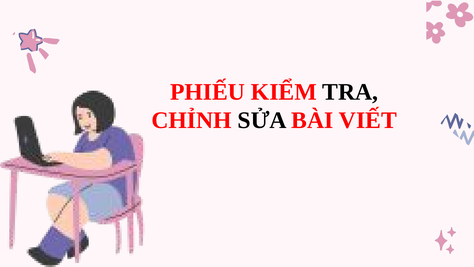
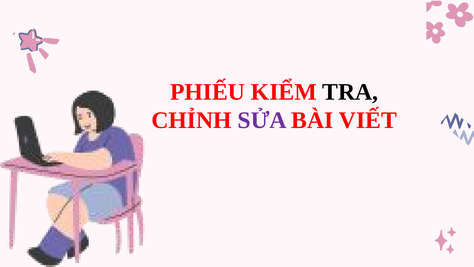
SỬA colour: black -> purple
